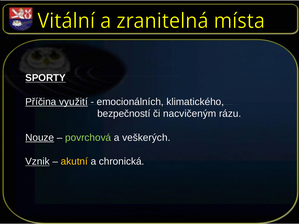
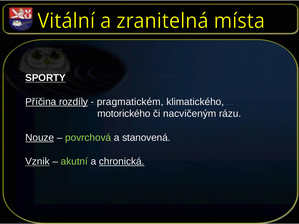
využití: využití -> rozdíly
emocionálních: emocionálních -> pragmatickém
bezpečností: bezpečností -> motorického
veškerých: veškerých -> stanovená
akutní colour: yellow -> light green
chronická underline: none -> present
